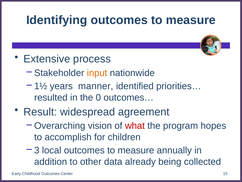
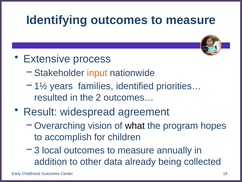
manner: manner -> families
0: 0 -> 2
what colour: red -> black
